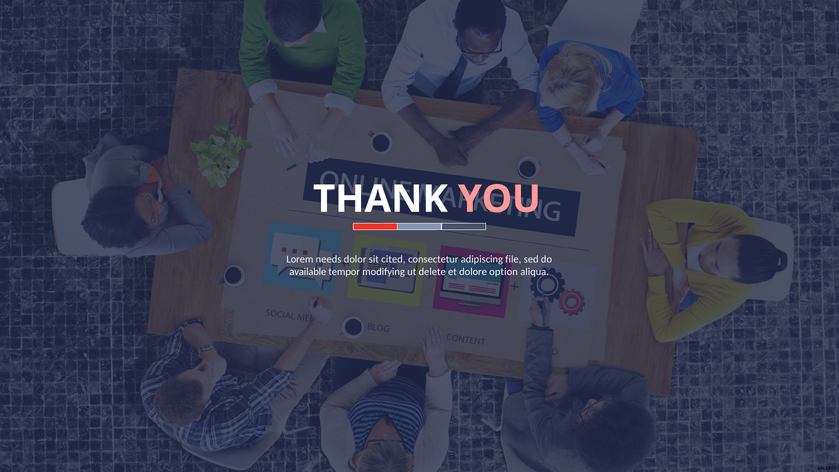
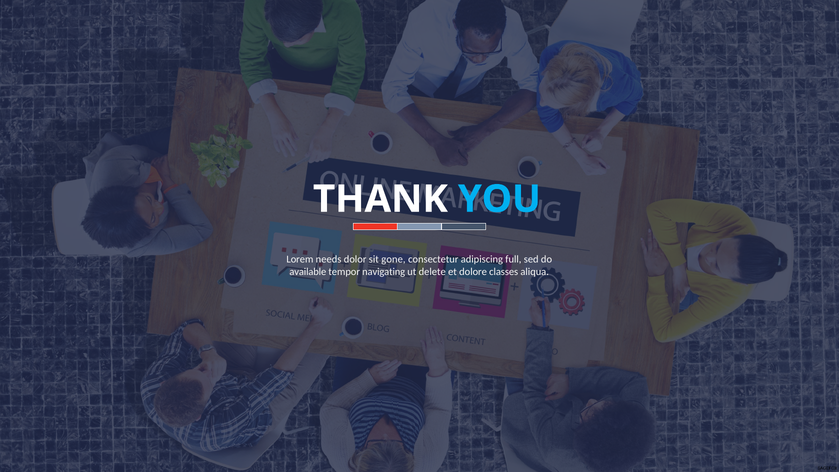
YOU colour: pink -> light blue
cited: cited -> gone
file: file -> full
modifying: modifying -> navigating
option: option -> classes
